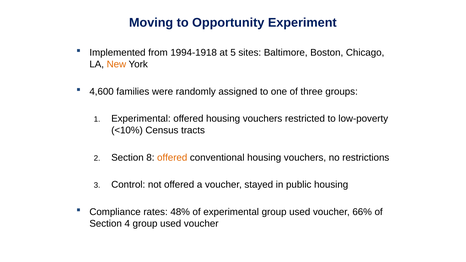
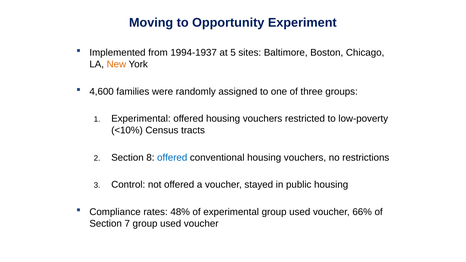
1994-1918: 1994-1918 -> 1994-1937
offered at (172, 158) colour: orange -> blue
4: 4 -> 7
